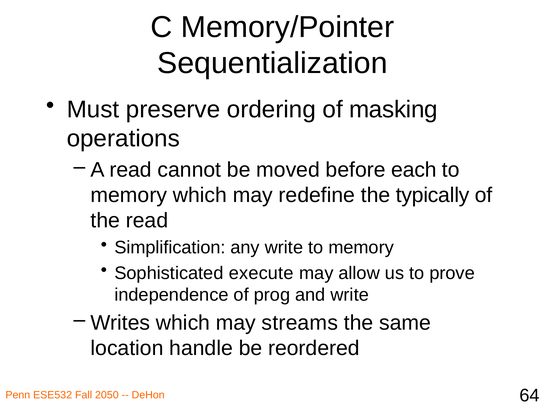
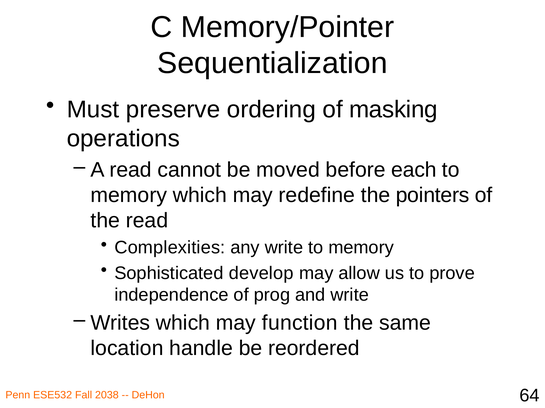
typically: typically -> pointers
Simplification: Simplification -> Complexities
execute: execute -> develop
streams: streams -> function
2050: 2050 -> 2038
